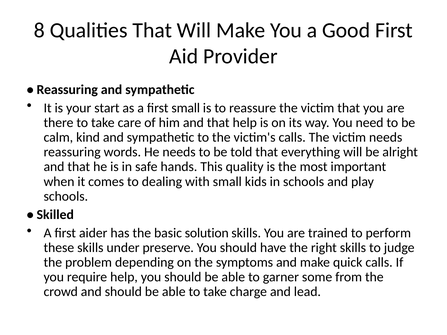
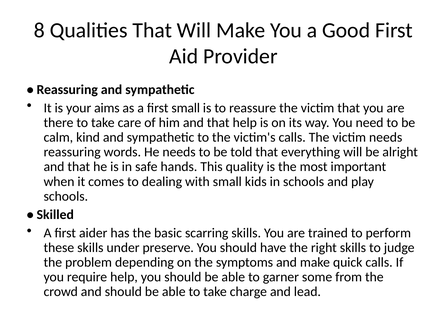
start: start -> aims
solution: solution -> scarring
